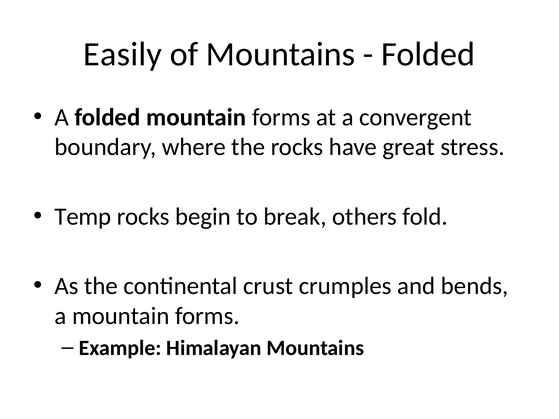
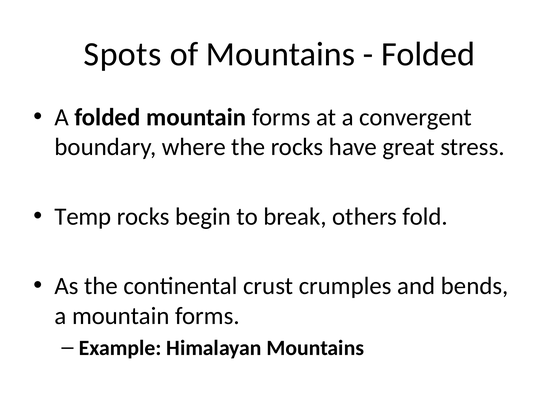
Easily: Easily -> Spots
